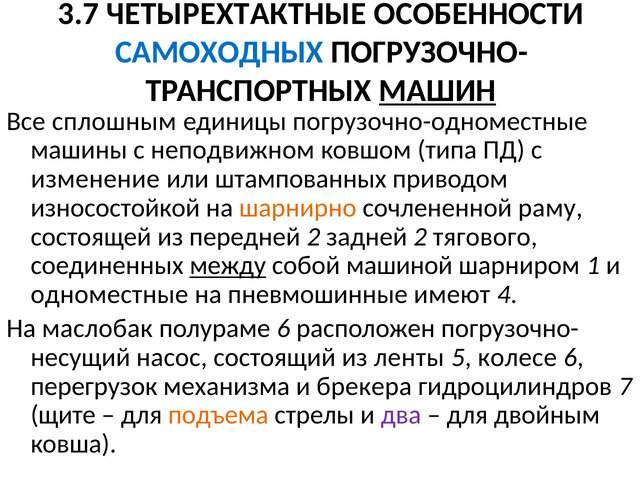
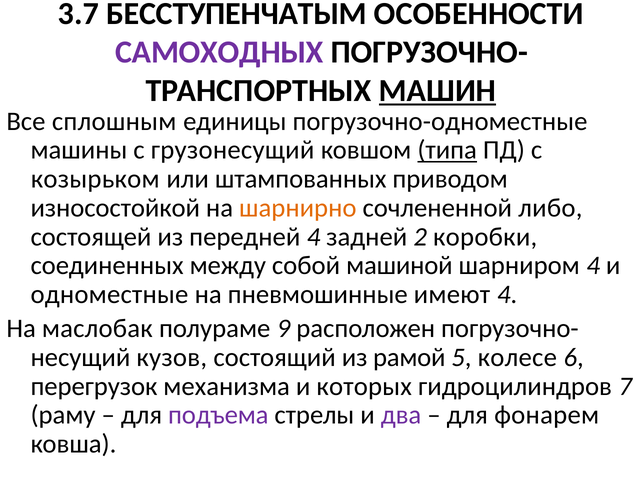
ЧЕТЫРЕХТАКТНЫЕ: ЧЕТЫРЕХТАКТНЫЕ -> БЕССТУПЕНЧАТЫМ
САМОХОДНЫХ colour: blue -> purple
неподвижном: неподвижном -> грузонесущий
типа underline: none -> present
изменение: изменение -> козырьком
раму: раму -> либо
передней 2: 2 -> 4
тягового: тягового -> коробки
между underline: present -> none
шарниром 1: 1 -> 4
полураме 6: 6 -> 9
насос: насос -> кузов
ленты: ленты -> рамой
брекера: брекера -> которых
щите: щите -> раму
подъема colour: orange -> purple
двойным: двойным -> фонарем
